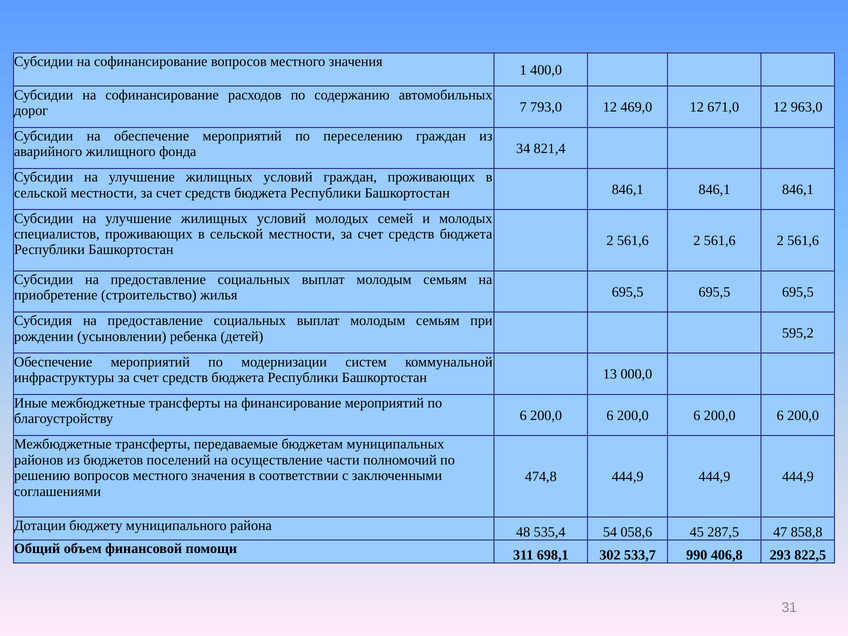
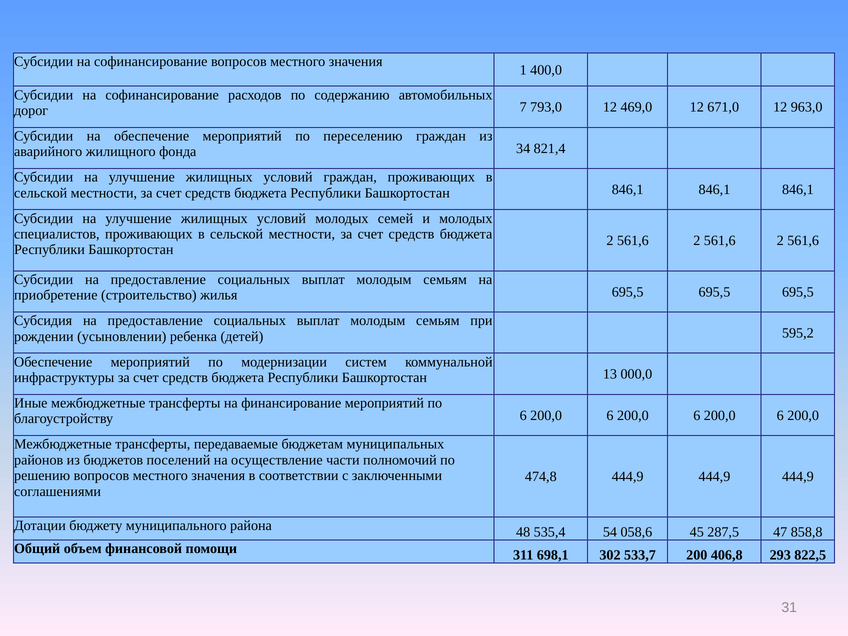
990: 990 -> 200
